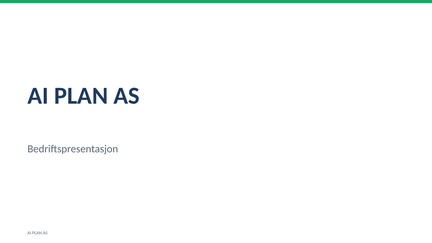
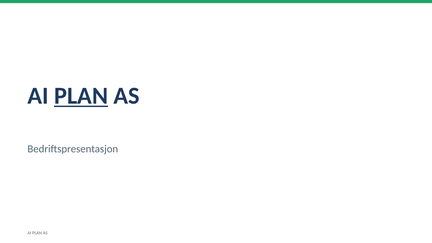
PLAN at (81, 96) underline: none -> present
